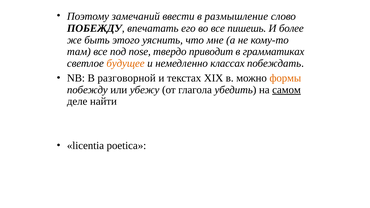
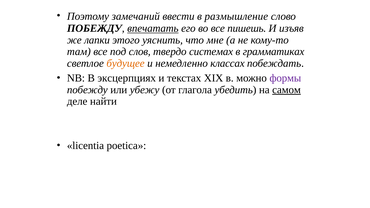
впечатать underline: none -> present
более: более -> изъяв
быть: быть -> лапки
nose: nose -> слов
приводит: приводит -> системах
разговорной: разговорной -> эксцерпциях
формы colour: orange -> purple
